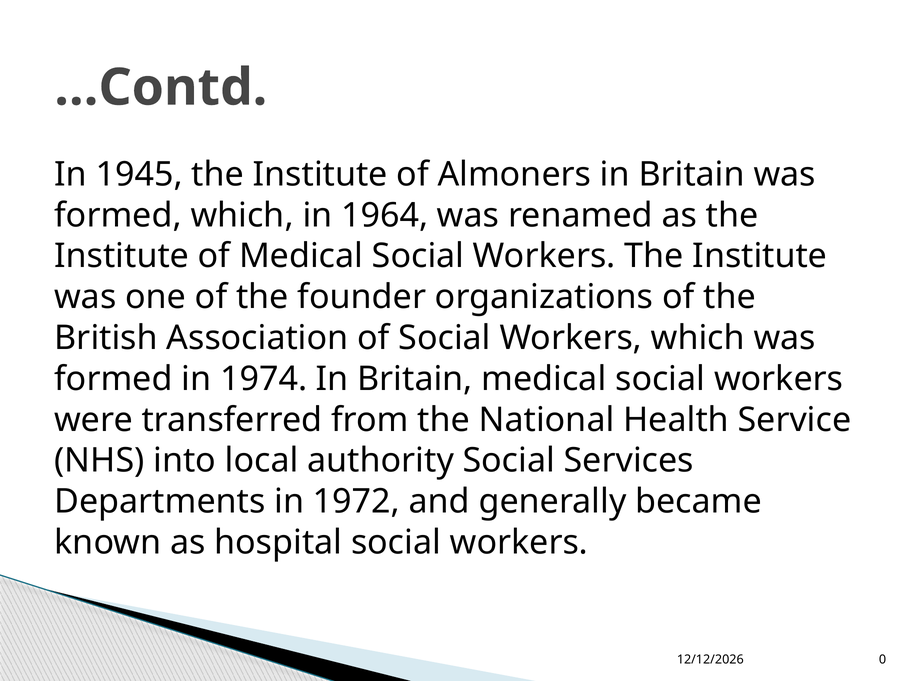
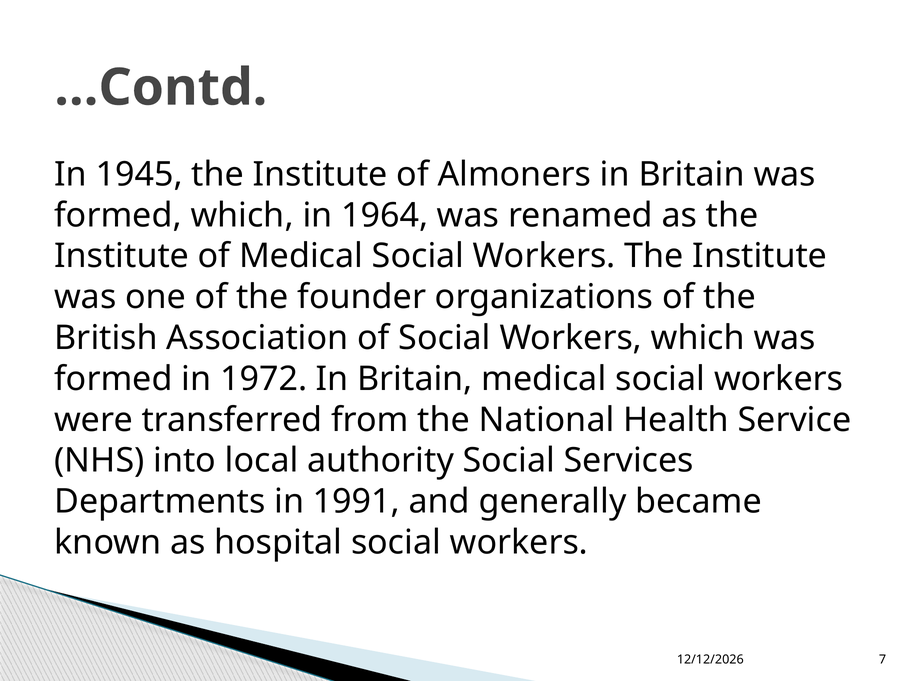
1974: 1974 -> 1972
1972: 1972 -> 1991
0: 0 -> 7
